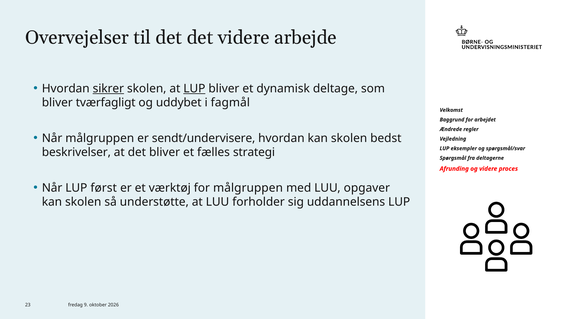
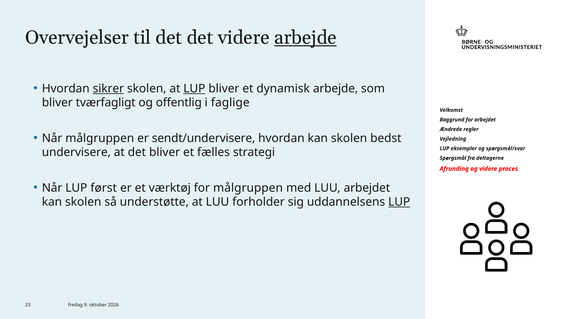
arbejde at (305, 38) underline: none -> present
dynamisk deltage: deltage -> arbejde
uddybet: uddybet -> offentlig
fagmål: fagmål -> faglige
beskrivelser: beskrivelser -> undervisere
LUU opgaver: opgaver -> arbejdet
LUP at (399, 202) underline: none -> present
